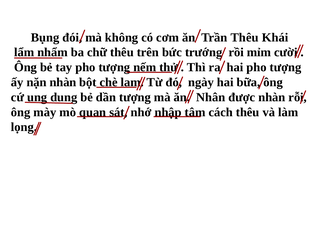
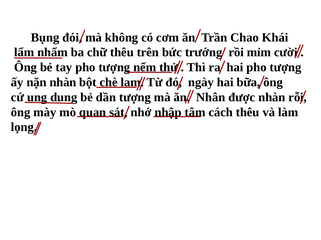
Trần Thêu: Thêu -> Chao
